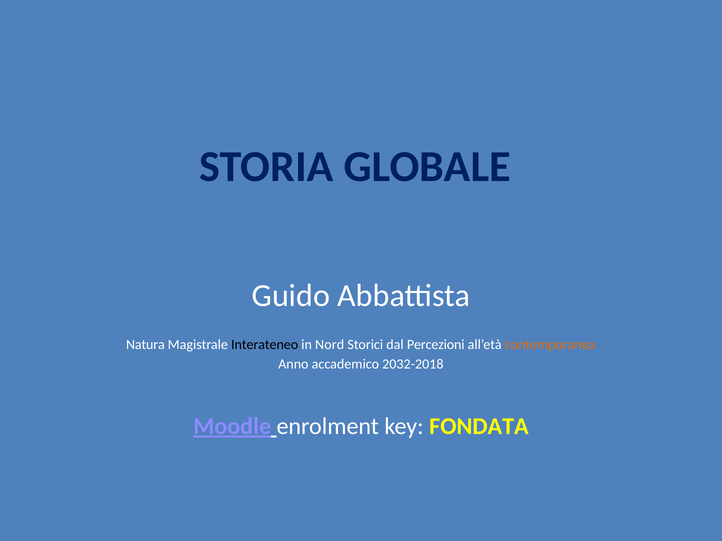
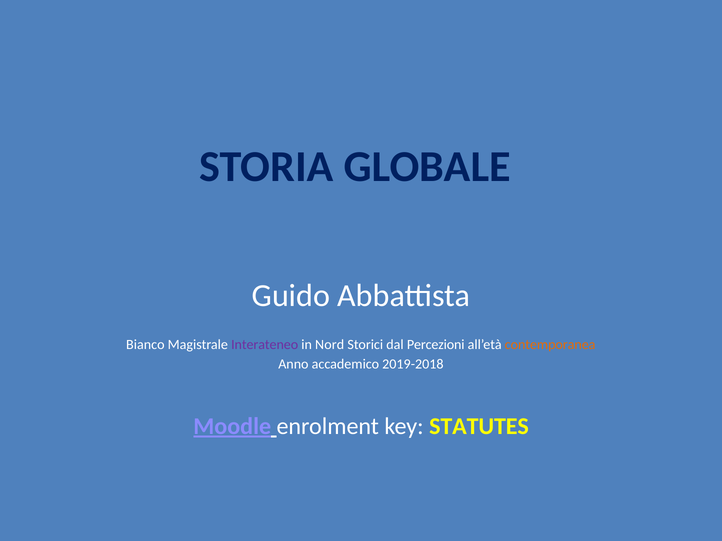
Natura: Natura -> Bianco
Interateneo colour: black -> purple
2032-2018: 2032-2018 -> 2019-2018
FONDATA: FONDATA -> STATUTES
